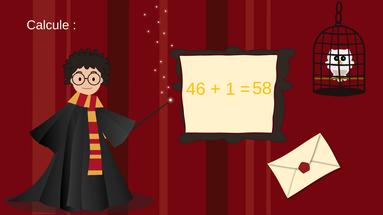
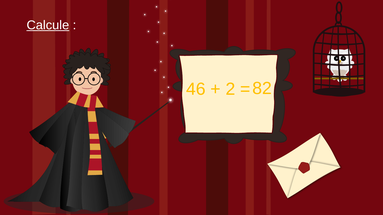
Calcule underline: none -> present
1: 1 -> 2
58: 58 -> 82
